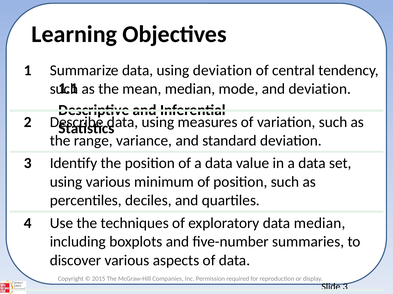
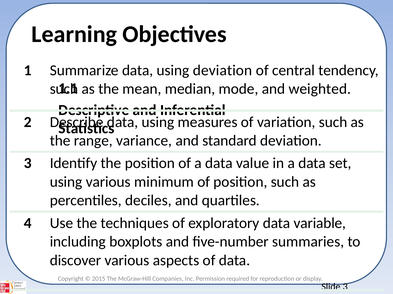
and deviation: deviation -> weighted
data median: median -> variable
